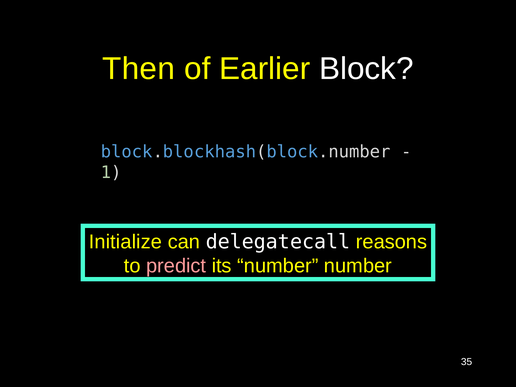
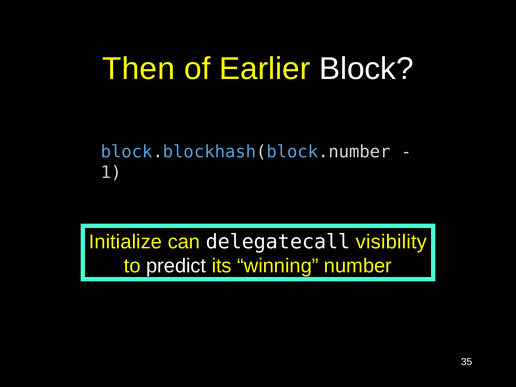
reasons: reasons -> visibility
predict colour: pink -> white
its number: number -> winning
